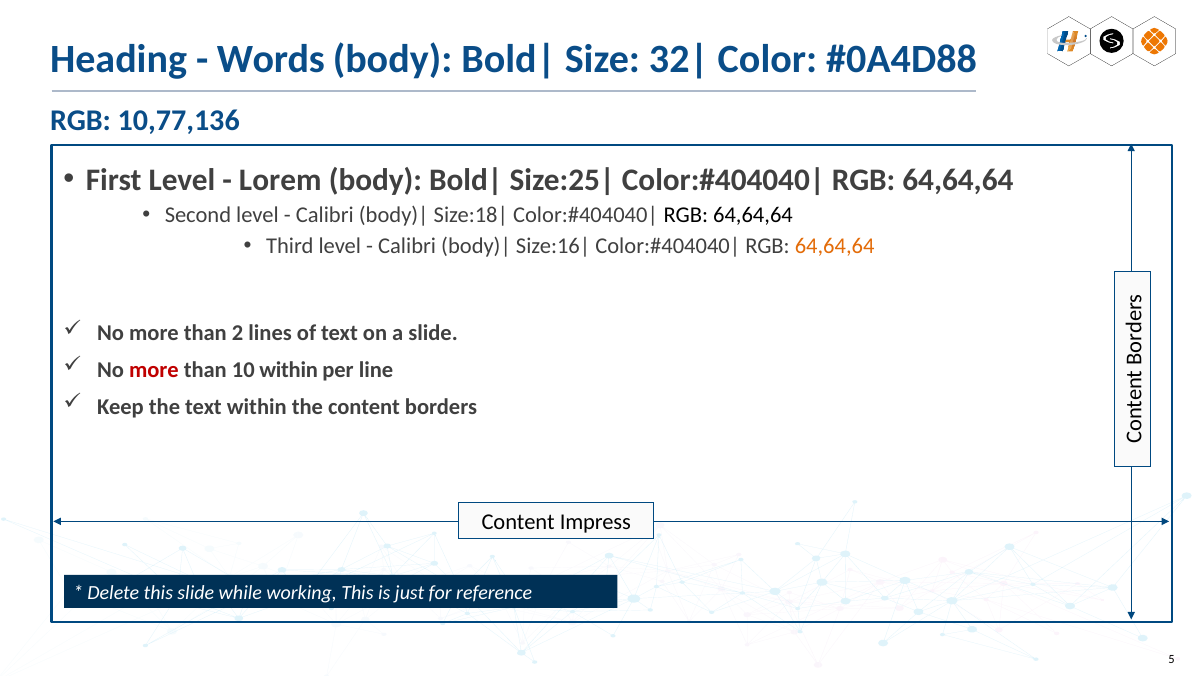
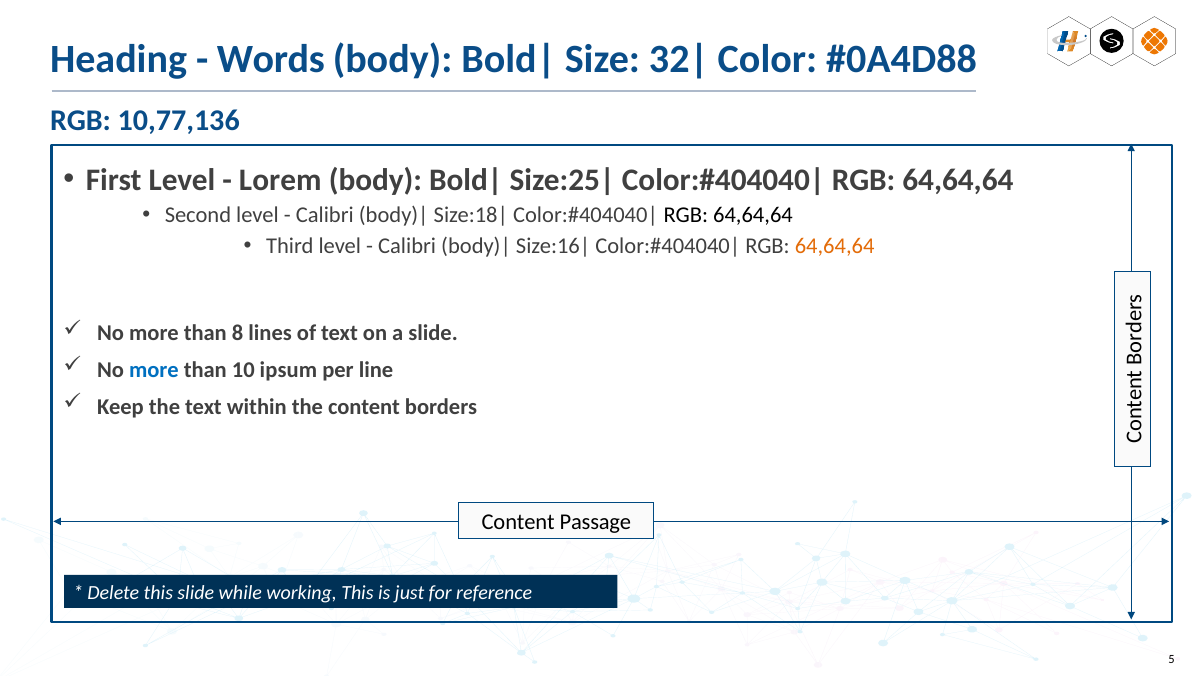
2: 2 -> 8
more at (154, 370) colour: red -> blue
10 within: within -> ipsum
Impress: Impress -> Passage
